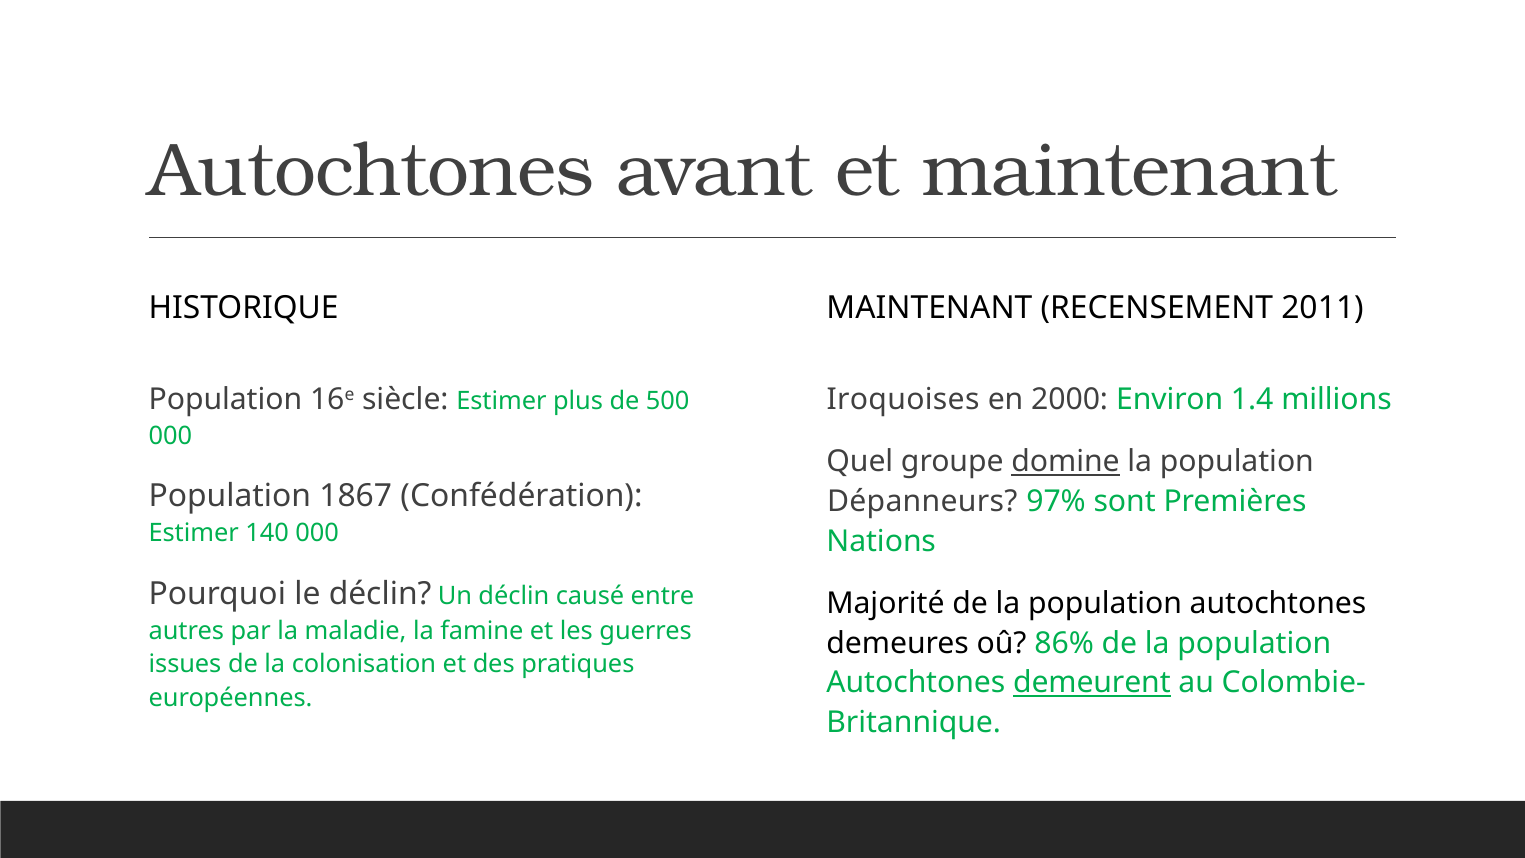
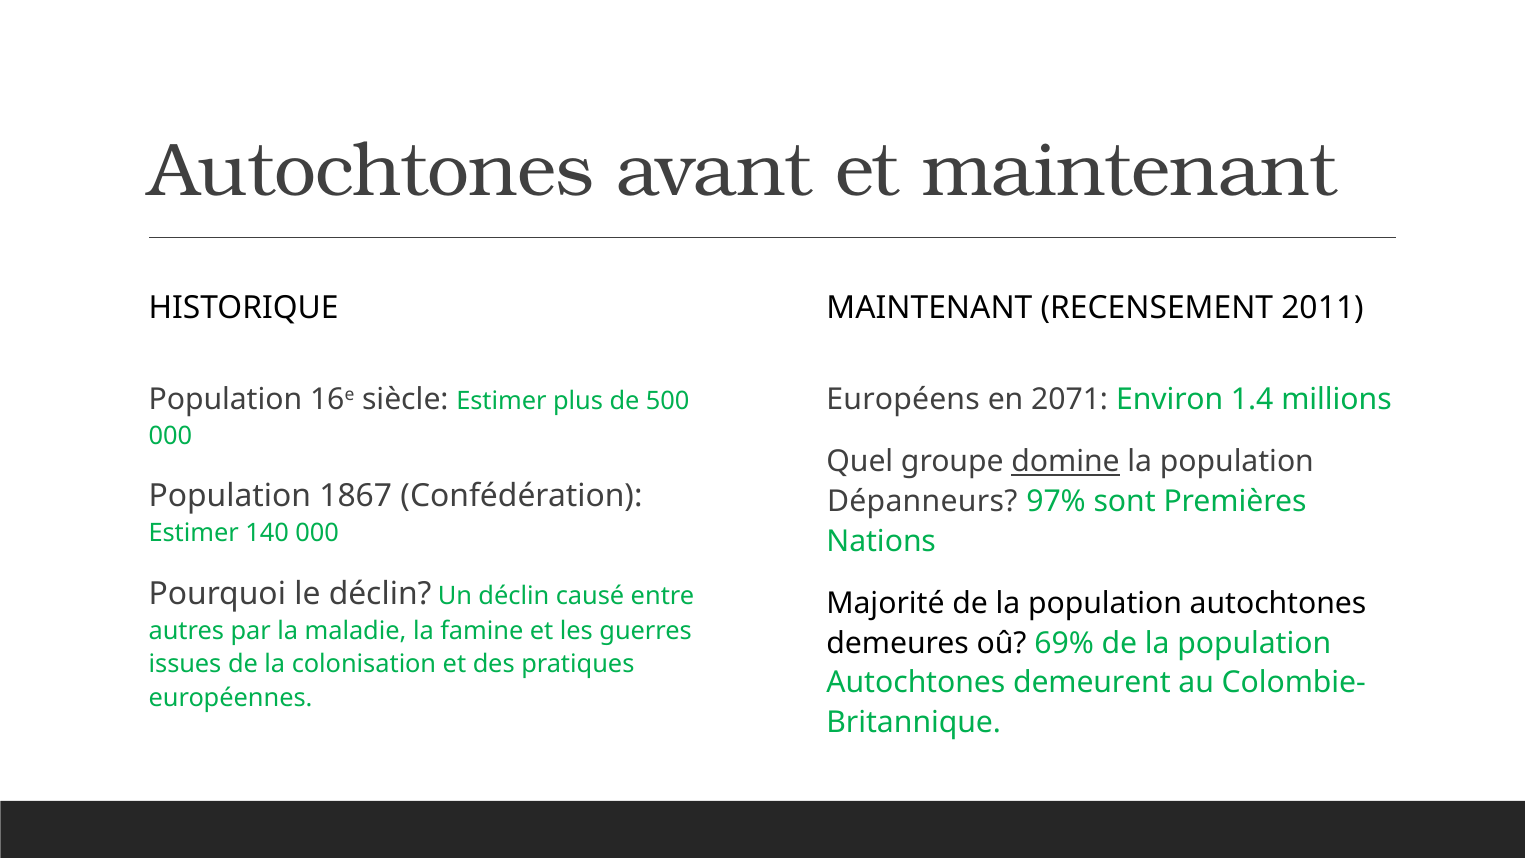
Iroquoises: Iroquoises -> Européens
2000: 2000 -> 2071
86%: 86% -> 69%
demeurent underline: present -> none
